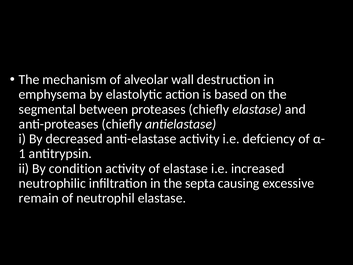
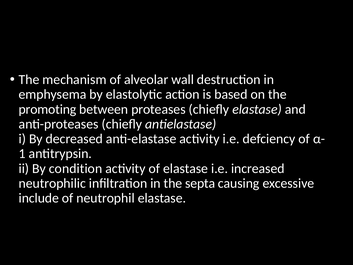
segmental: segmental -> promoting
remain: remain -> include
